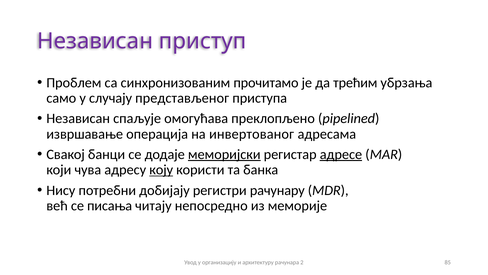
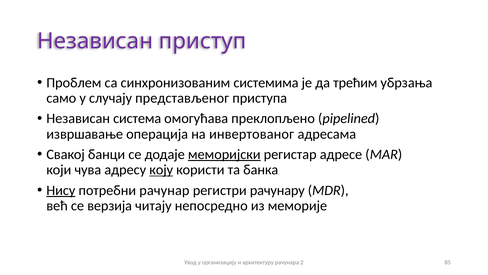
прочитамо: прочитамо -> системима
спаљује: спаљује -> система
адресе underline: present -> none
Нису underline: none -> present
добијају: добијају -> рачунар
писања: писања -> верзија
